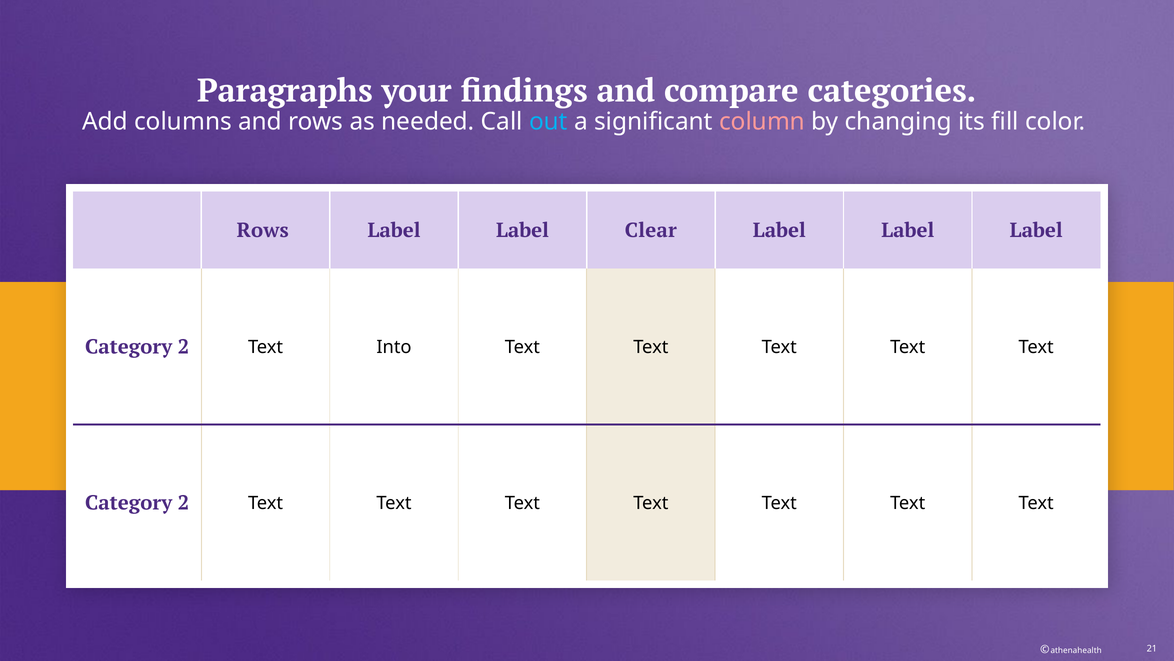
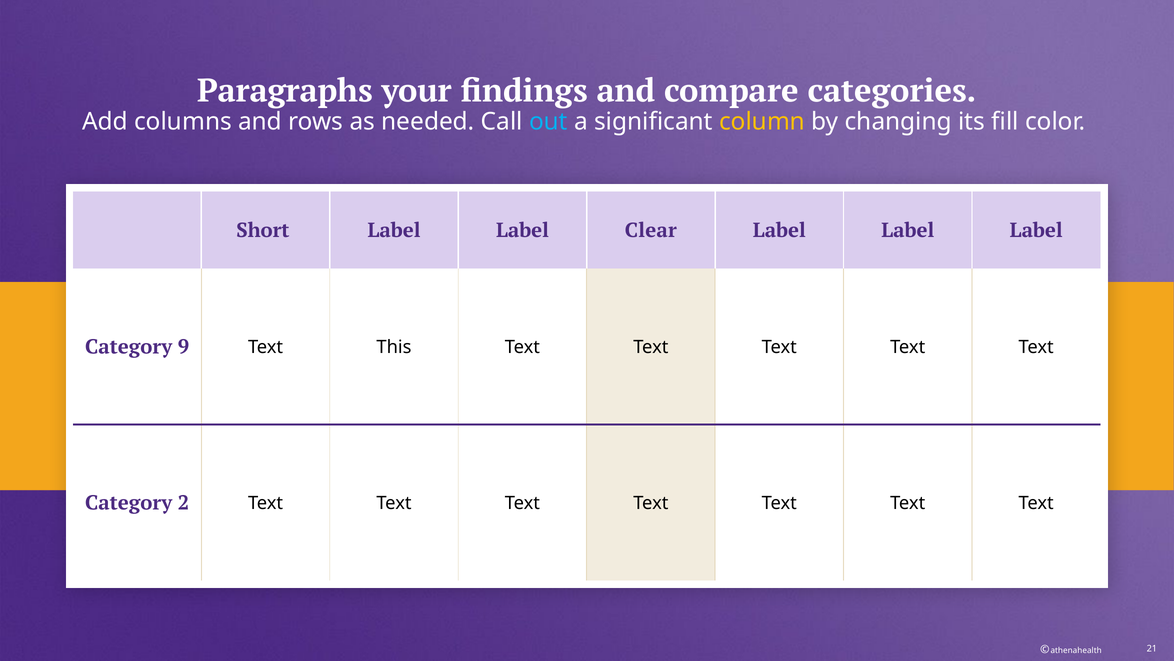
column colour: pink -> yellow
Rows at (263, 230): Rows -> Short
2 at (183, 347): 2 -> 9
Into: Into -> This
